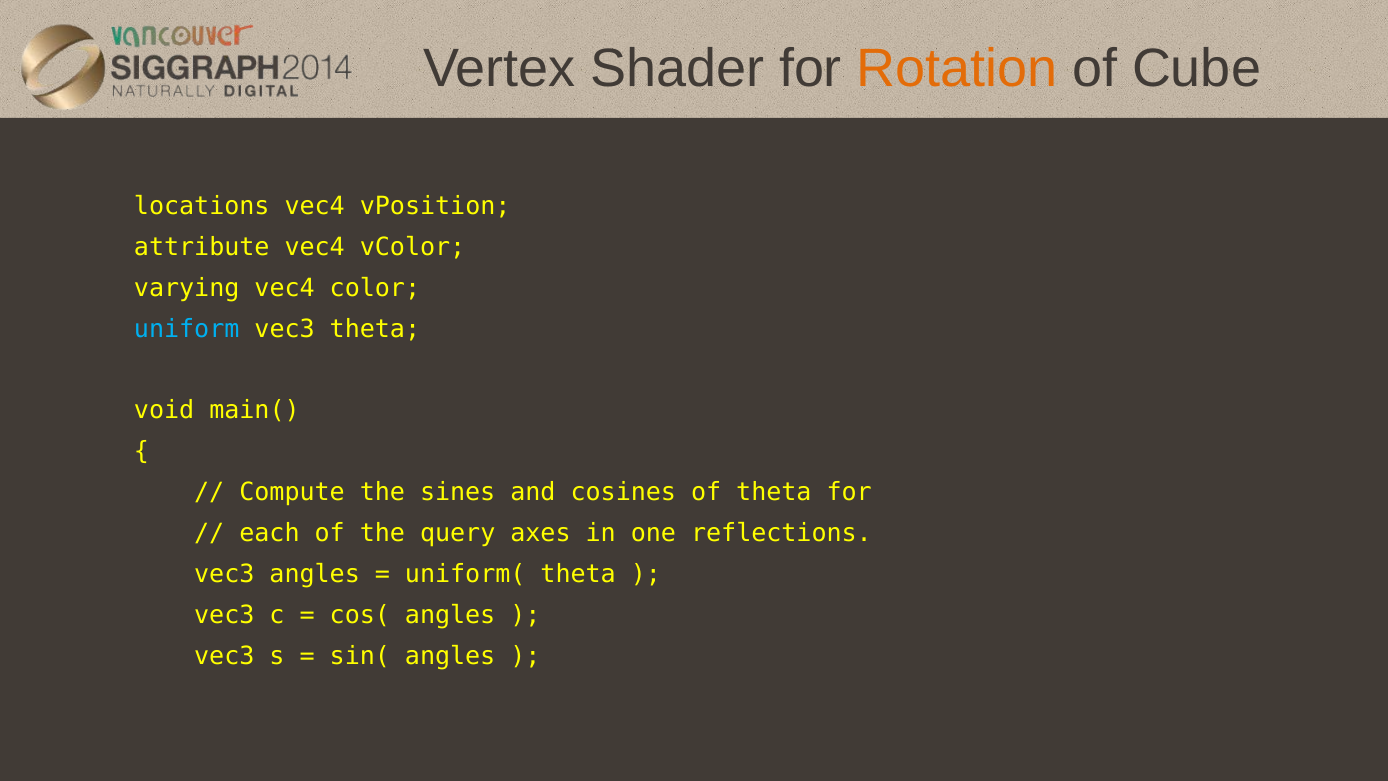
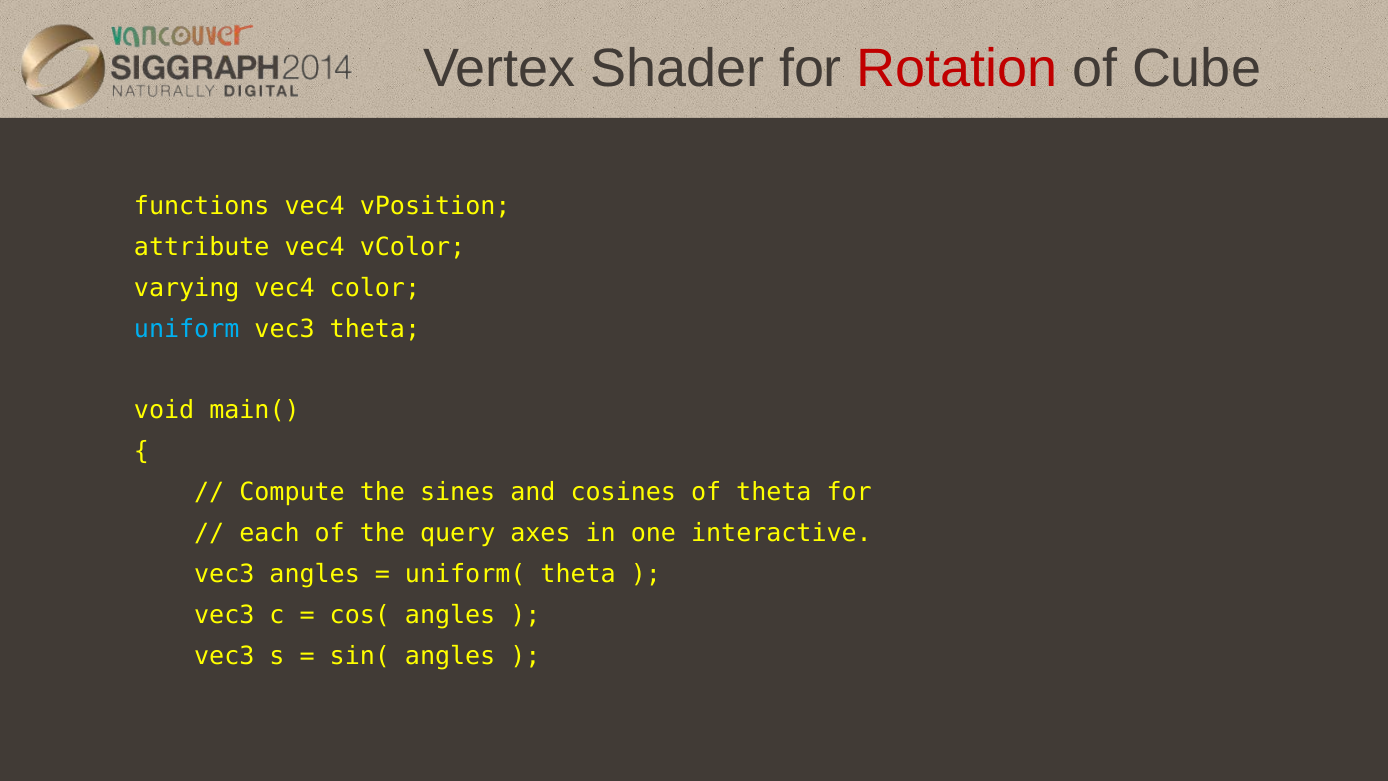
Rotation colour: orange -> red
locations: locations -> functions
reflections: reflections -> interactive
